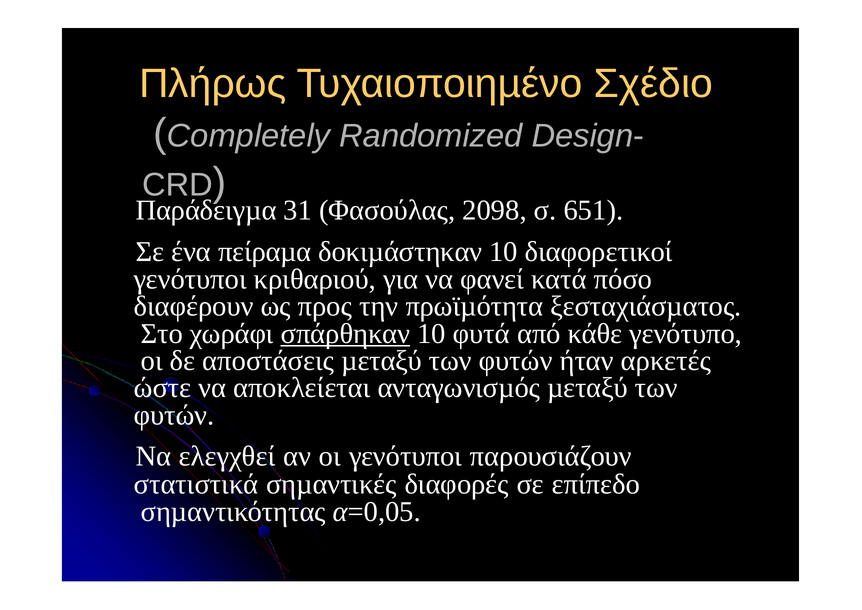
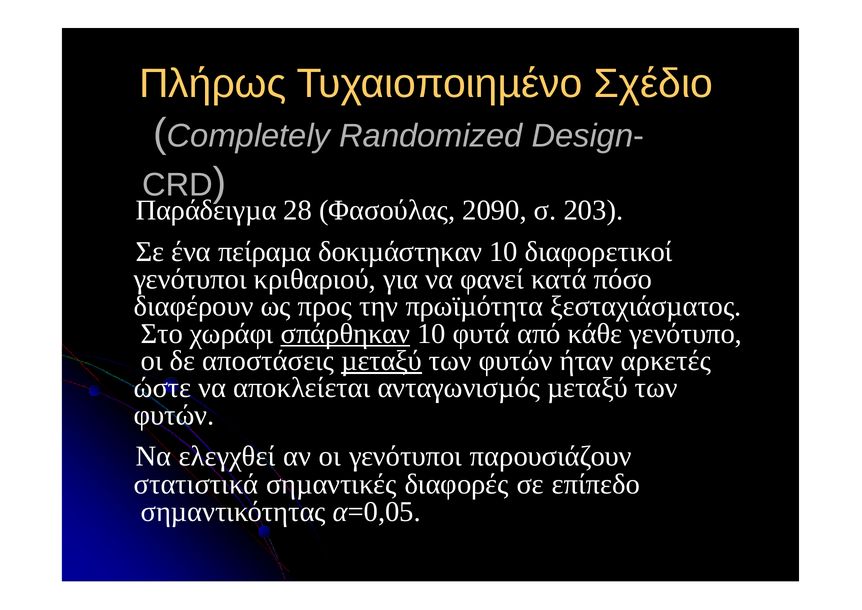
31: 31 -> 28
2098: 2098 -> 2090
651: 651 -> 203
µεταξύ at (382, 361) underline: none -> present
